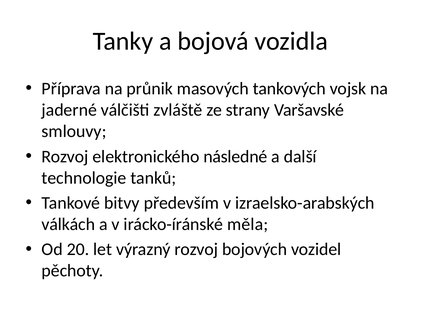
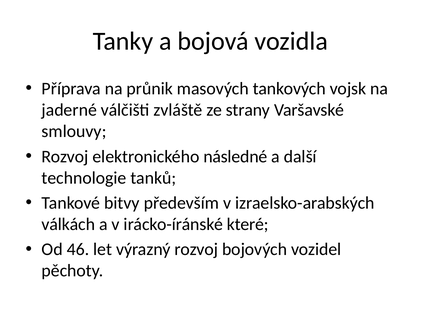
měla: měla -> které
20: 20 -> 46
